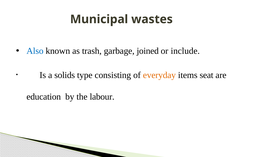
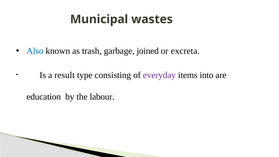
include: include -> excreta
solids: solids -> result
everyday colour: orange -> purple
seat: seat -> into
